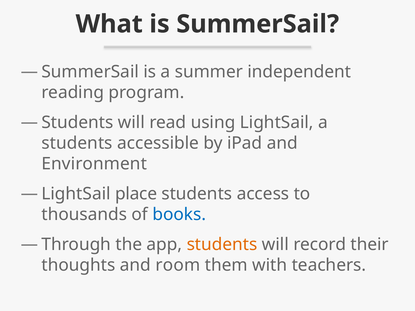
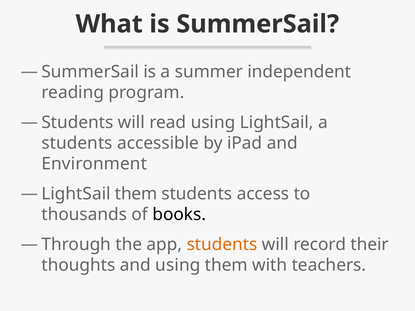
place at (136, 194): place -> them
books colour: blue -> black
and room: room -> using
